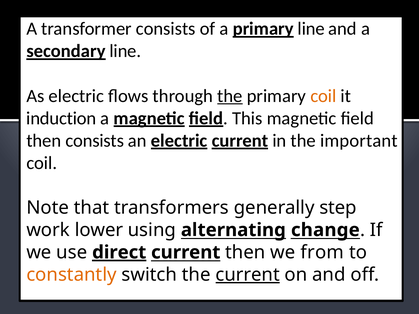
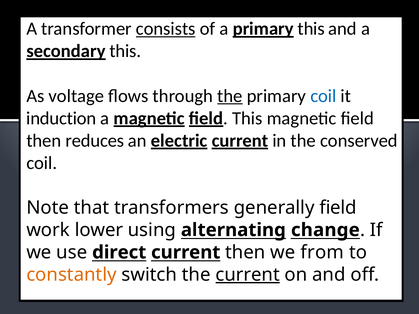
consists at (166, 29) underline: none -> present
line at (311, 29): line -> this
line at (125, 51): line -> this
As electric: electric -> voltage
coil at (323, 96) colour: orange -> blue
then consists: consists -> reduces
important: important -> conserved
generally step: step -> field
direct underline: present -> none
